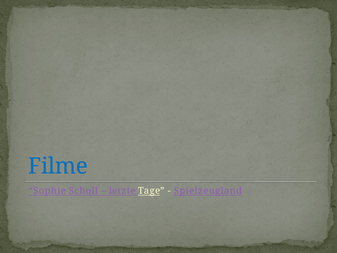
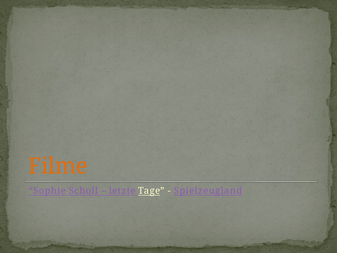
Filme colour: blue -> orange
